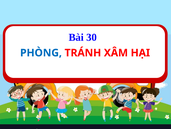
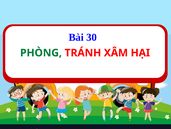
PHÒNG colour: blue -> green
